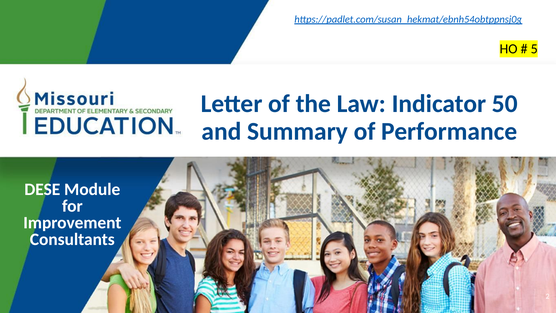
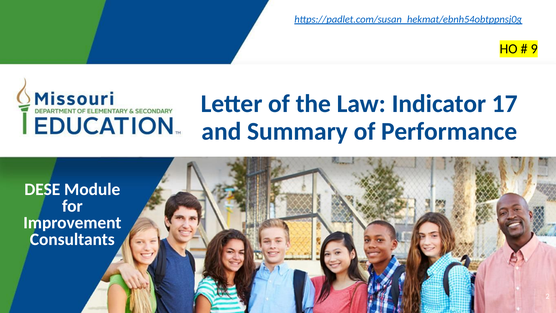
5: 5 -> 9
50: 50 -> 17
